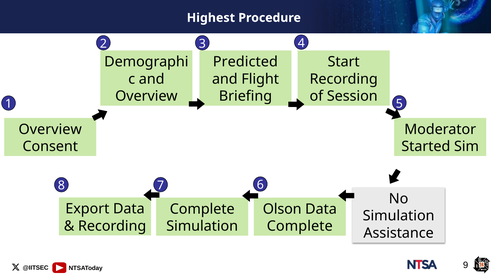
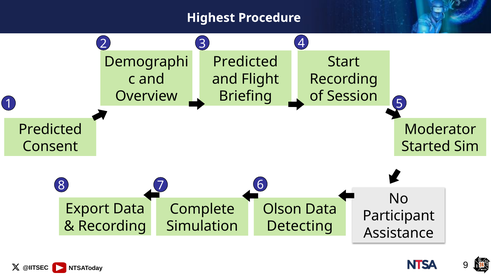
Overview at (50, 129): Overview -> Predicted
Simulation at (399, 216): Simulation -> Participant
Complete at (300, 226): Complete -> Detecting
